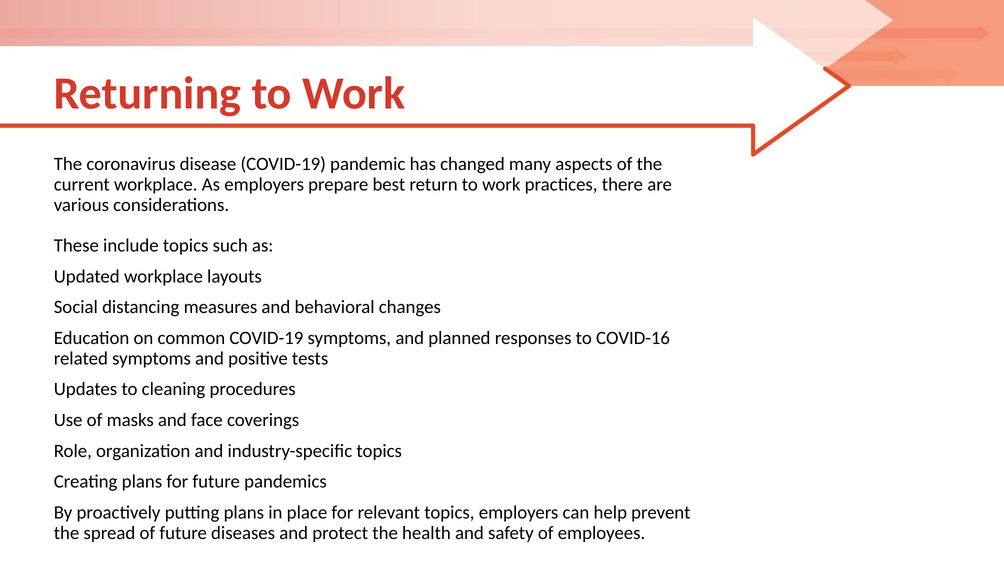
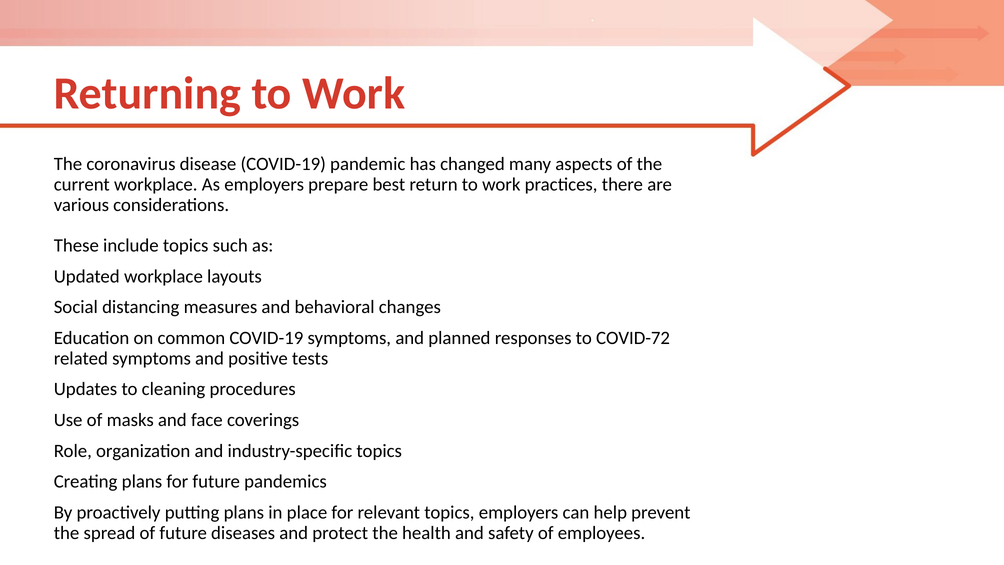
COVID-16: COVID-16 -> COVID-72
